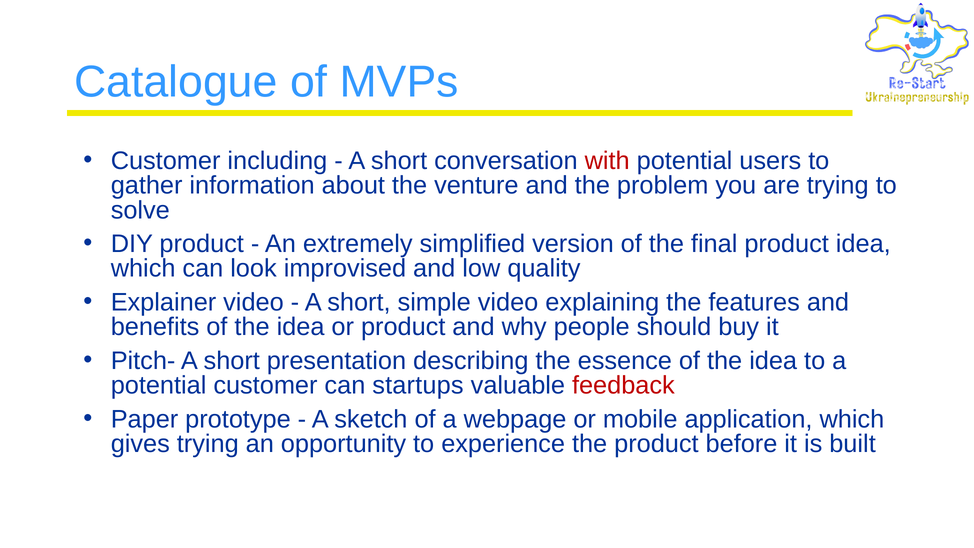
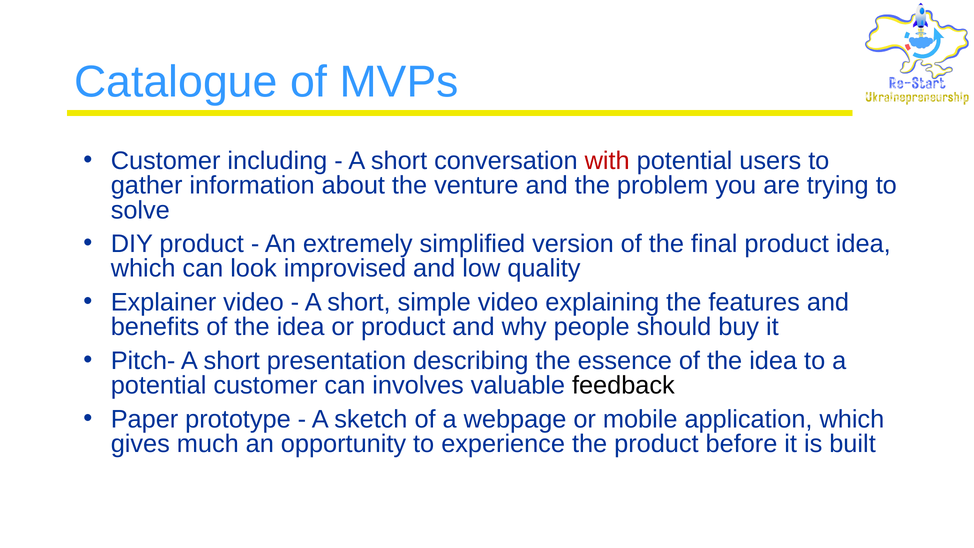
startups: startups -> involves
feedback colour: red -> black
gives trying: trying -> much
